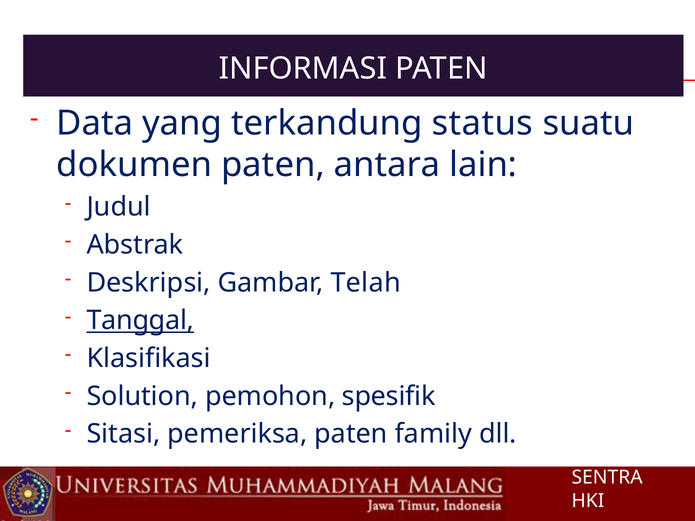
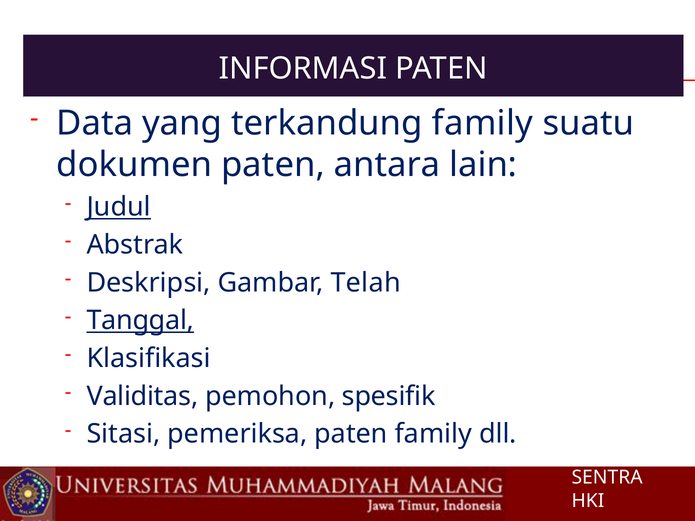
terkandung status: status -> family
Judul underline: none -> present
Solution: Solution -> Validitas
